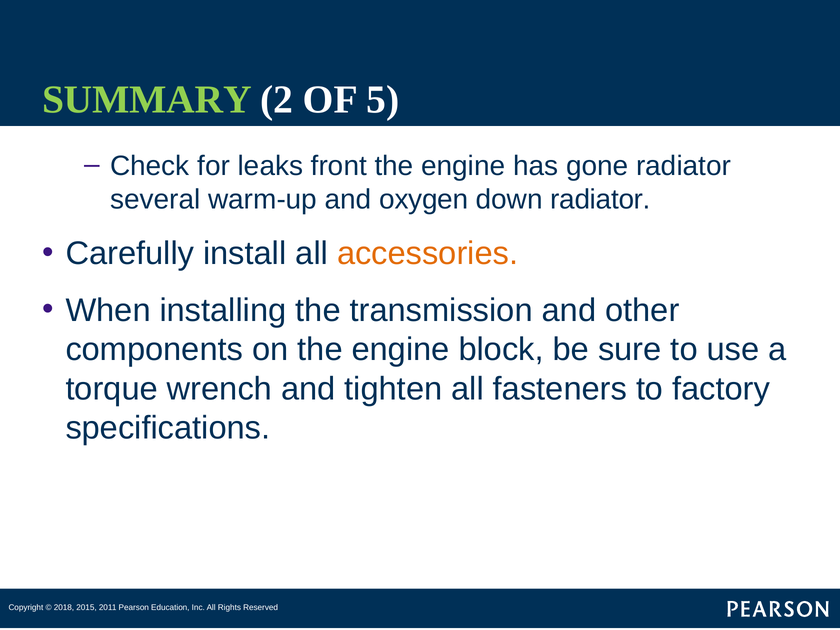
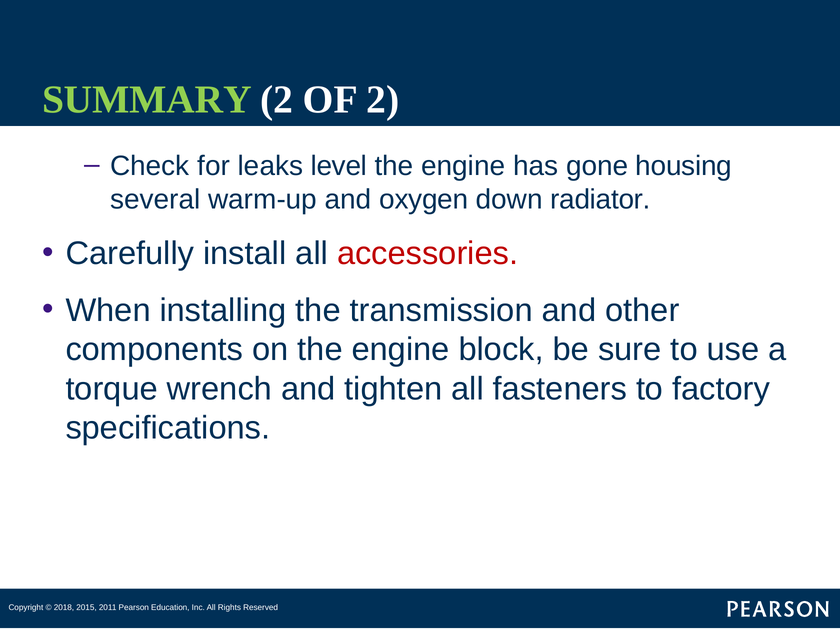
OF 5: 5 -> 2
front: front -> level
gone radiator: radiator -> housing
accessories colour: orange -> red
